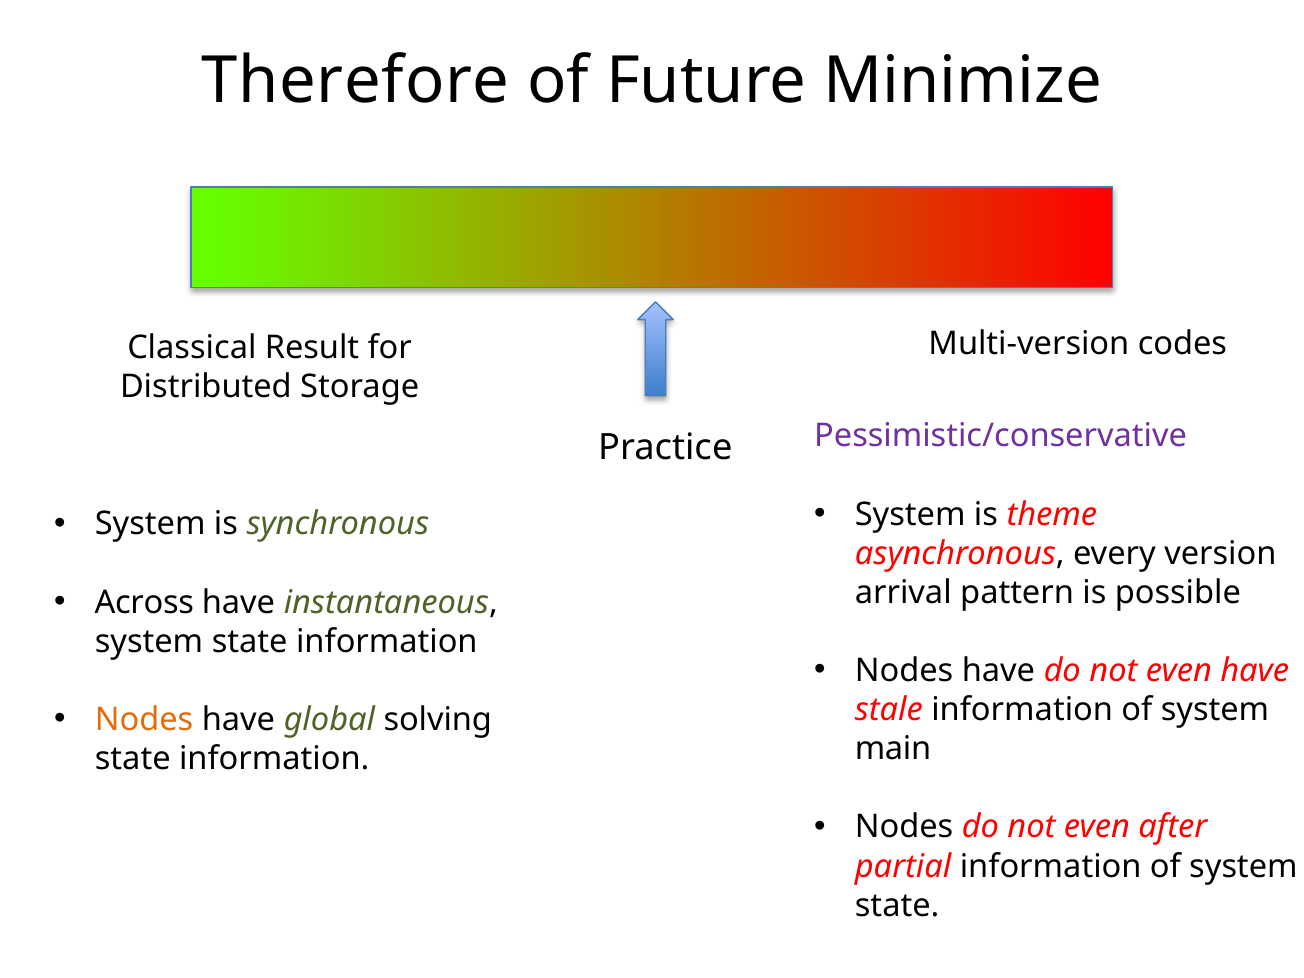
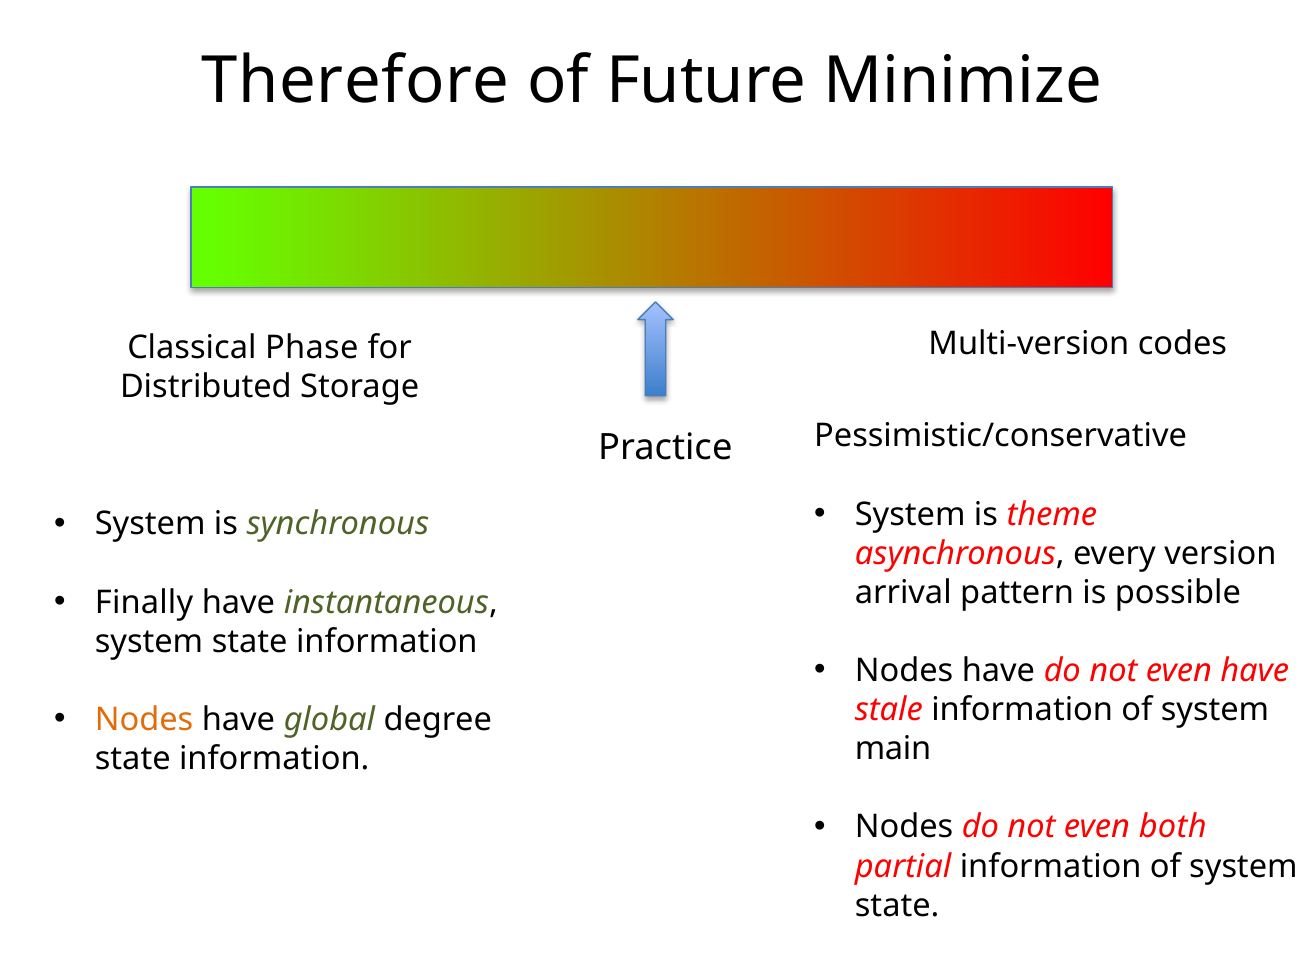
Result: Result -> Phase
Pessimistic/conservative colour: purple -> black
Across: Across -> Finally
solving: solving -> degree
after: after -> both
